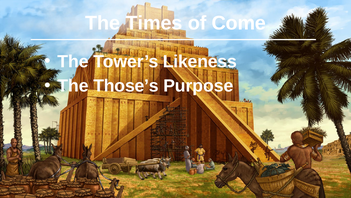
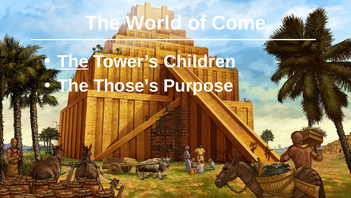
Times: Times -> World
The at (73, 61) underline: none -> present
Likeness: Likeness -> Children
